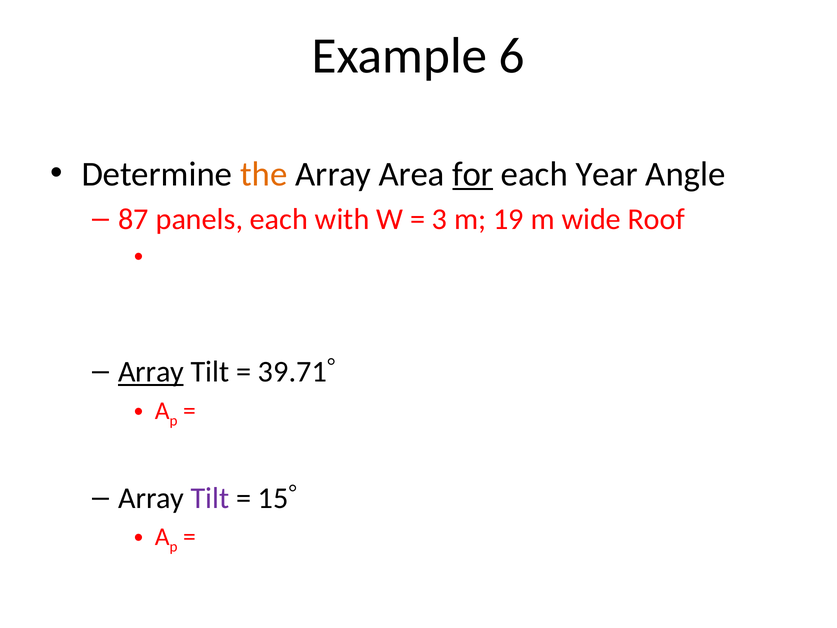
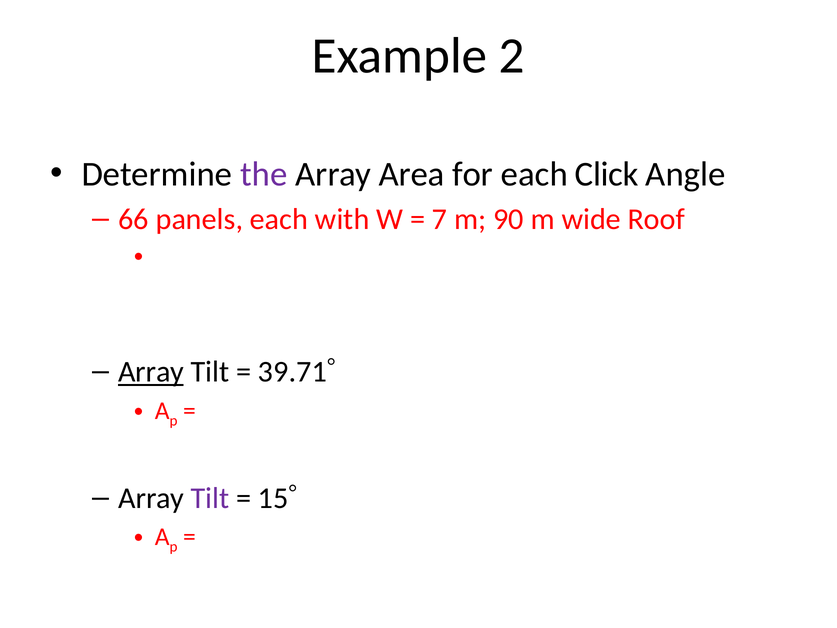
6: 6 -> 2
the colour: orange -> purple
for underline: present -> none
Year: Year -> Click
87: 87 -> 66
3: 3 -> 7
19: 19 -> 90
